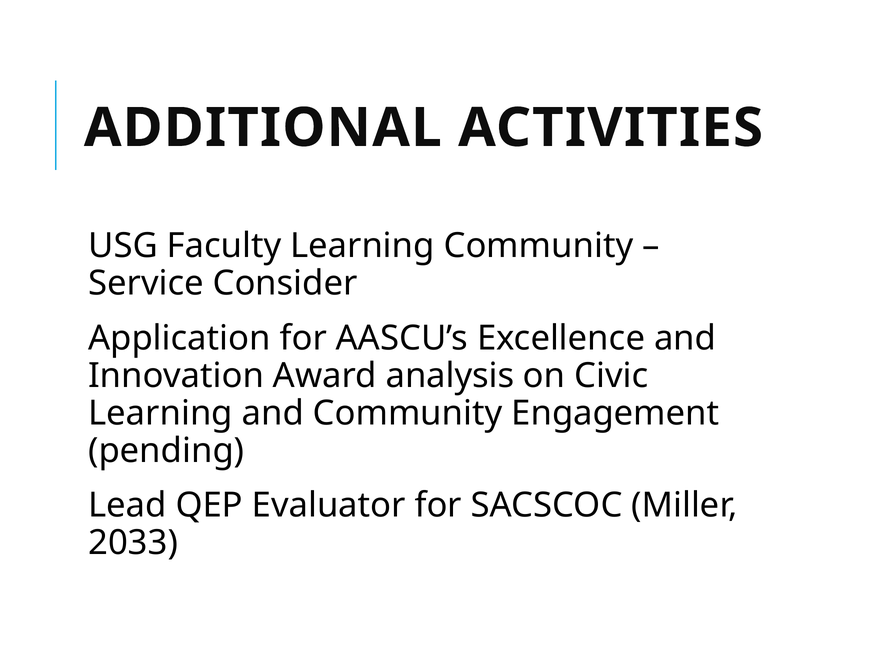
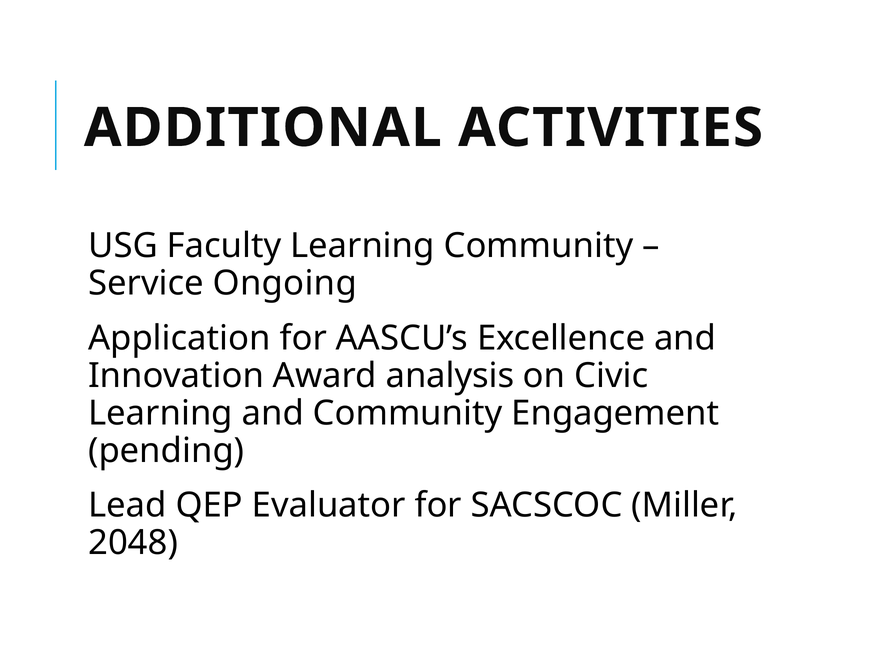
Consider: Consider -> Ongoing
2033: 2033 -> 2048
